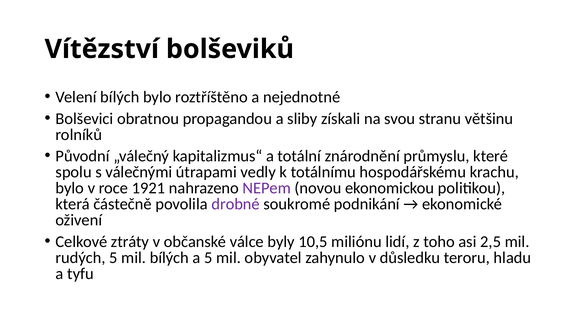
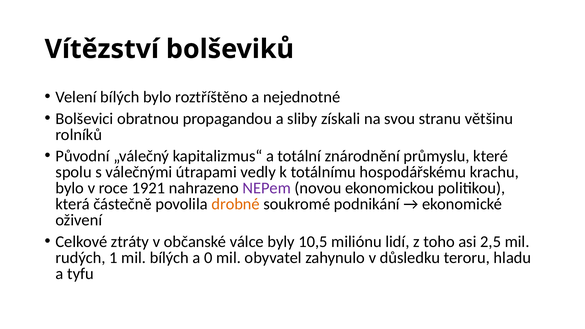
drobné colour: purple -> orange
rudých 5: 5 -> 1
a 5: 5 -> 0
